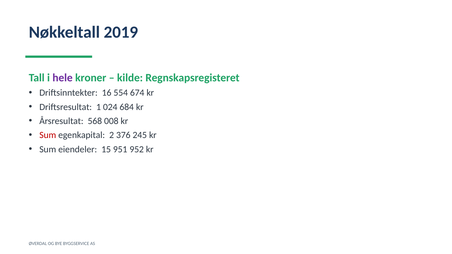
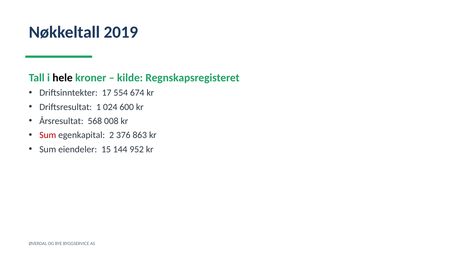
hele colour: purple -> black
16: 16 -> 17
684: 684 -> 600
245: 245 -> 863
951: 951 -> 144
